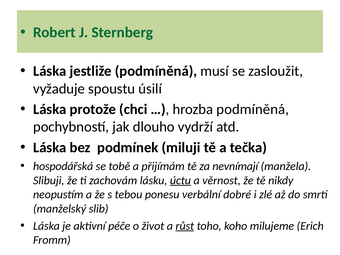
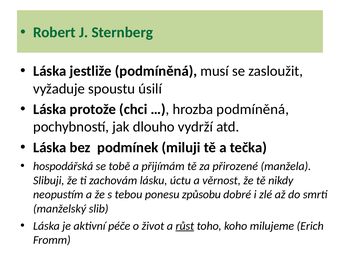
nevnímají: nevnímají -> přirozené
úctu underline: present -> none
verbální: verbální -> způsobu
